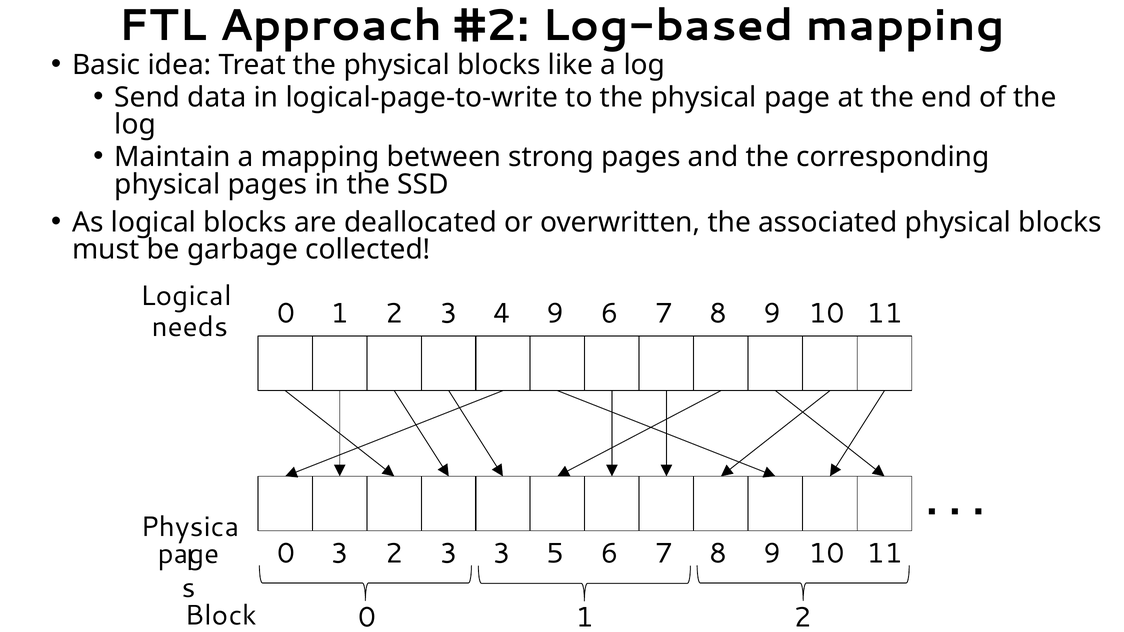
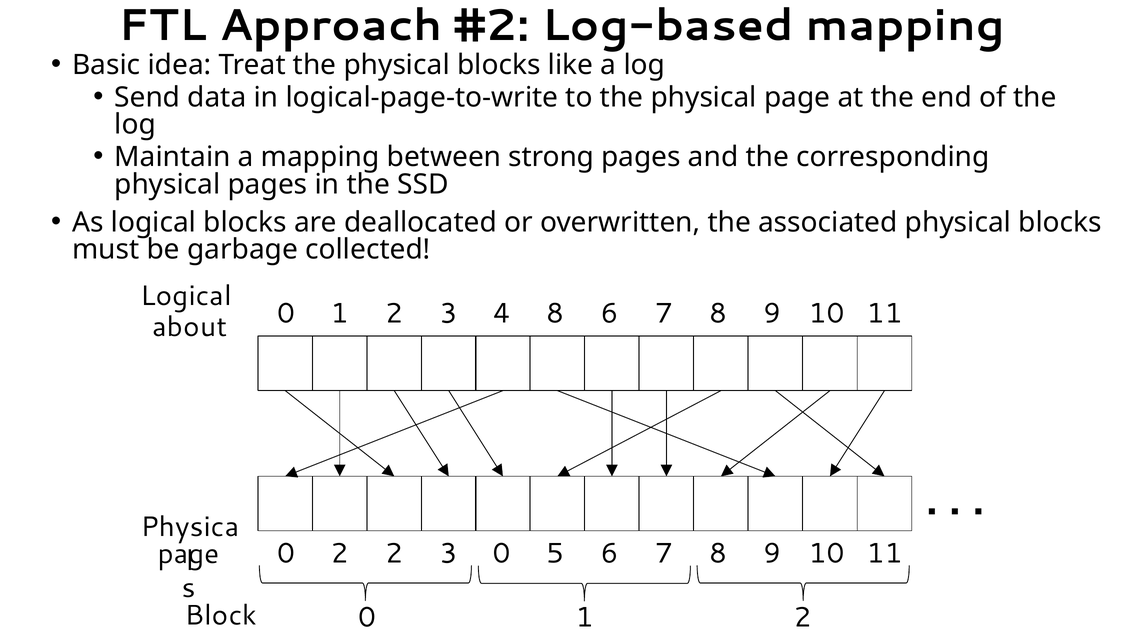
needs: needs -> about
4 9: 9 -> 8
0 3: 3 -> 2
3 3: 3 -> 0
